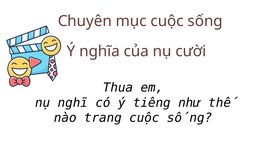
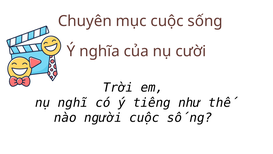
Thua: Thua -> Trời
trang: trang -> người
